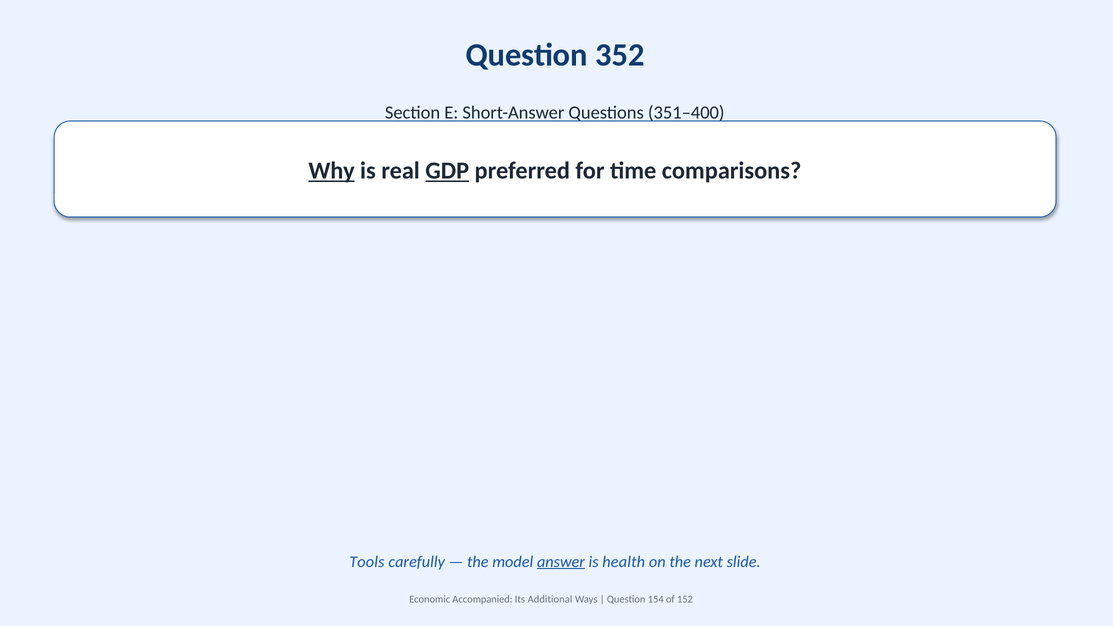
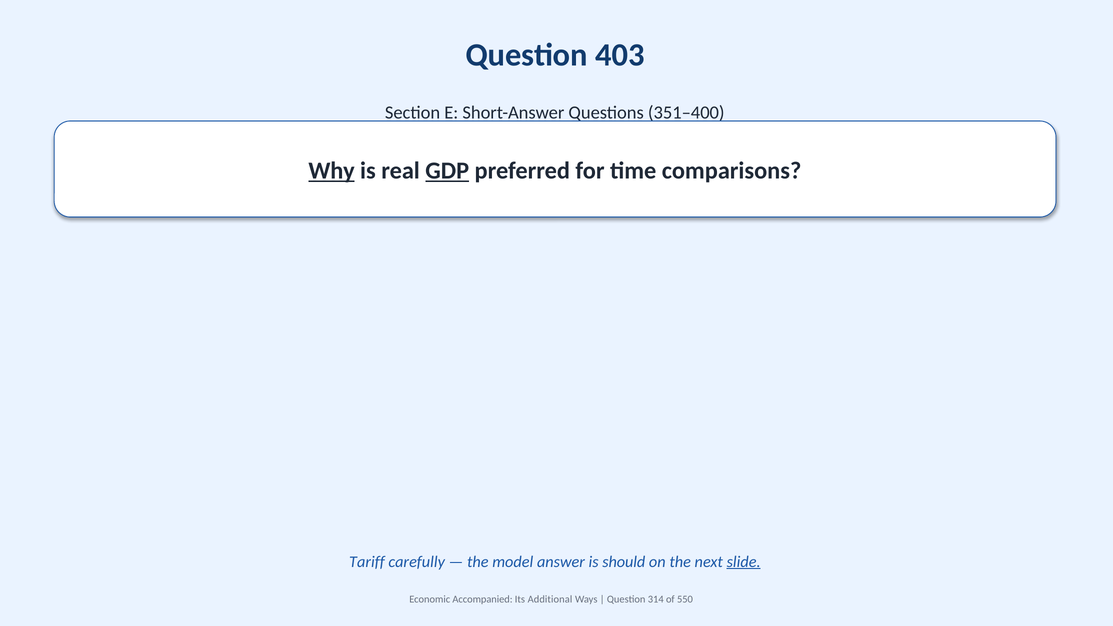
352: 352 -> 403
Tools: Tools -> Tariff
answer underline: present -> none
health: health -> should
slide underline: none -> present
154: 154 -> 314
152: 152 -> 550
